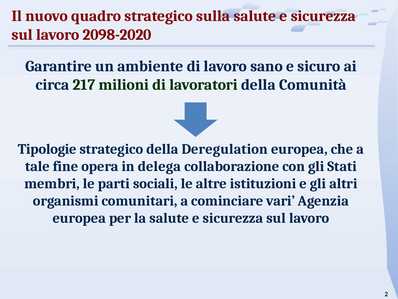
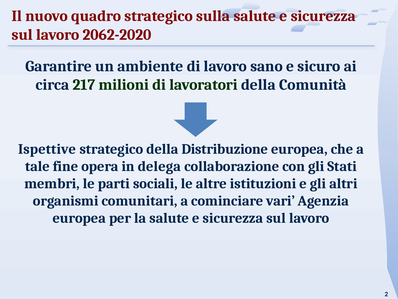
2098-2020: 2098-2020 -> 2062-2020
Tipologie: Tipologie -> Ispettive
Deregulation: Deregulation -> Distribuzione
